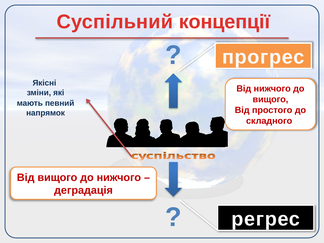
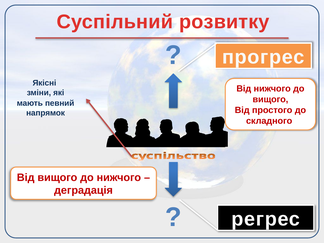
концепції: концепції -> розвитку
